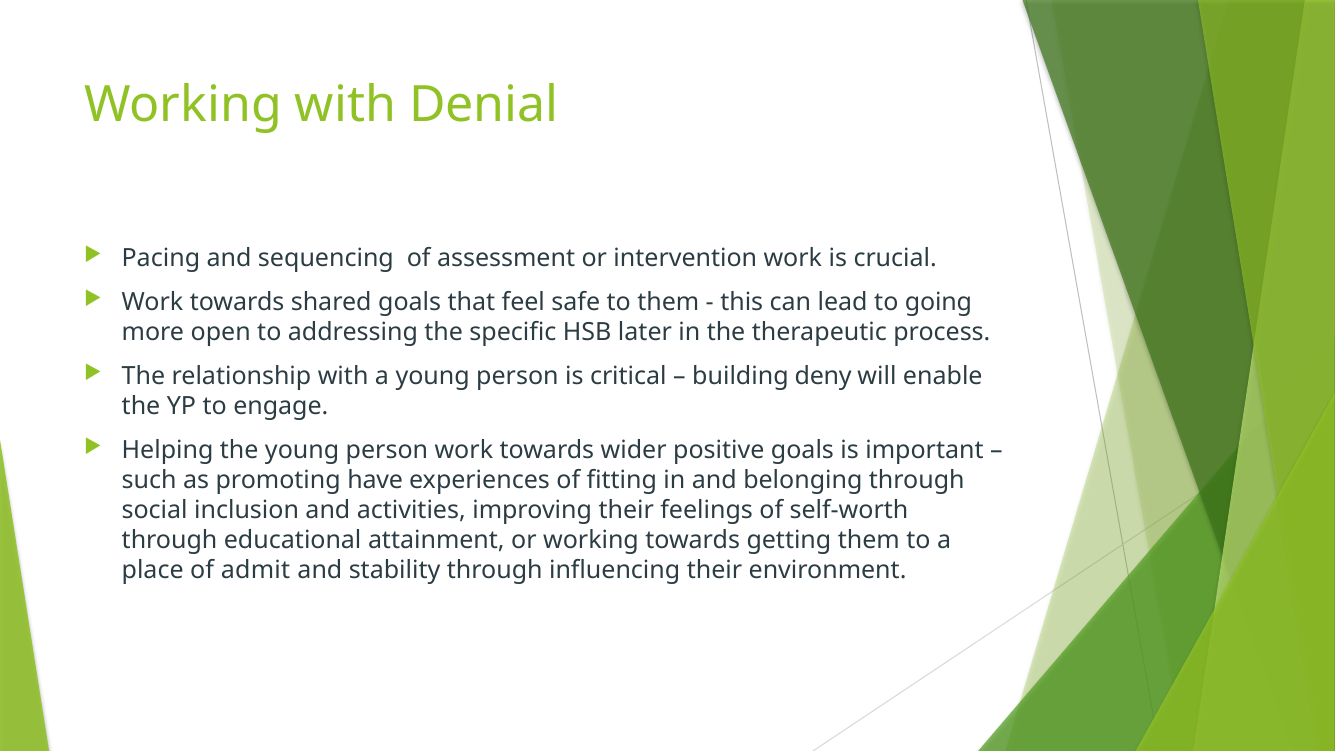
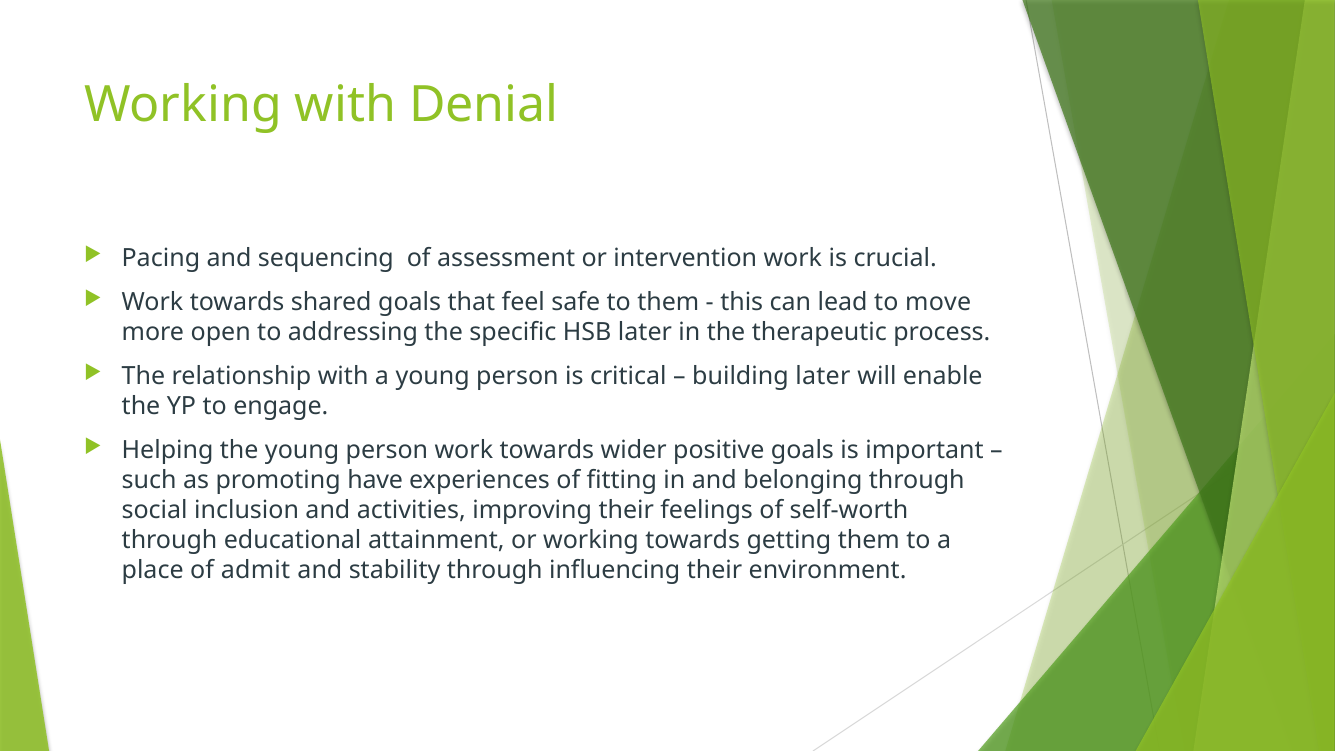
going: going -> move
building deny: deny -> later
